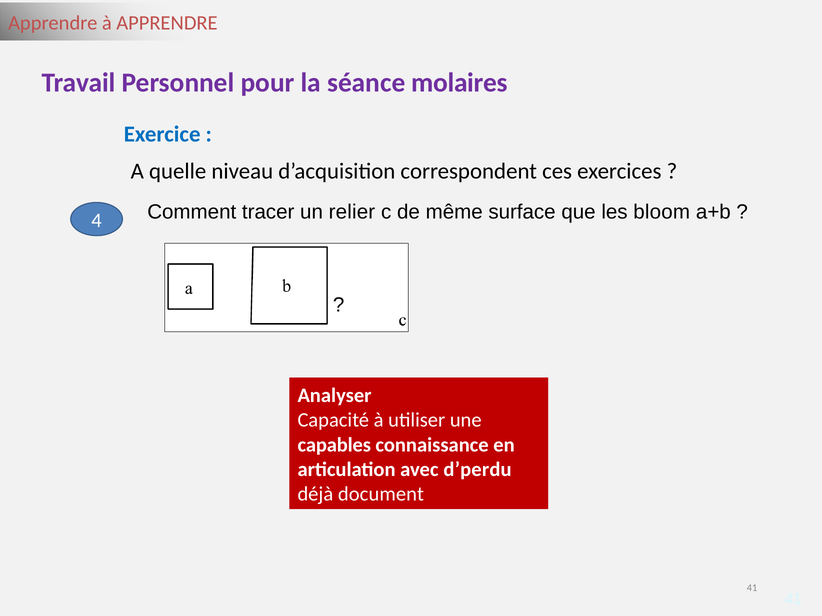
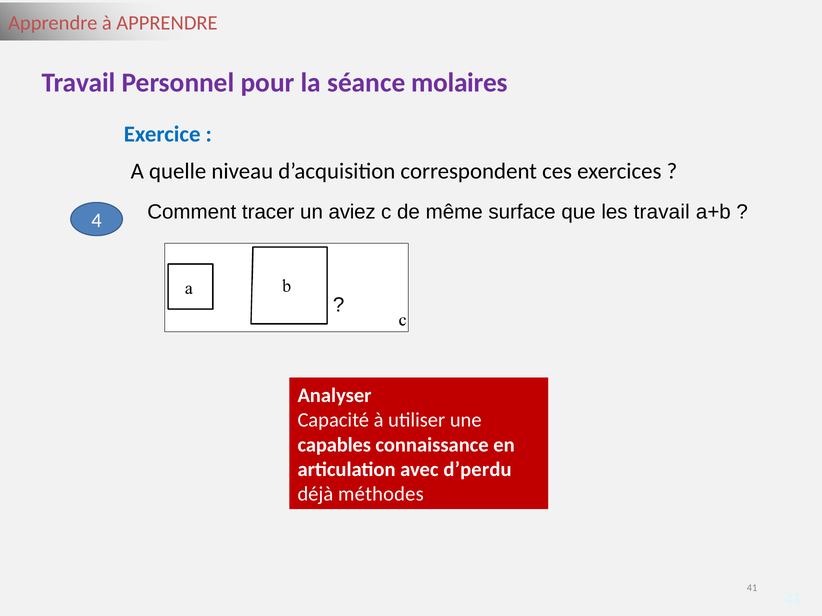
relier: relier -> aviez
les bloom: bloom -> travail
document: document -> méthodes
